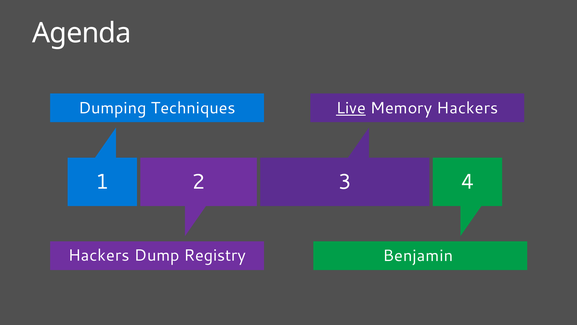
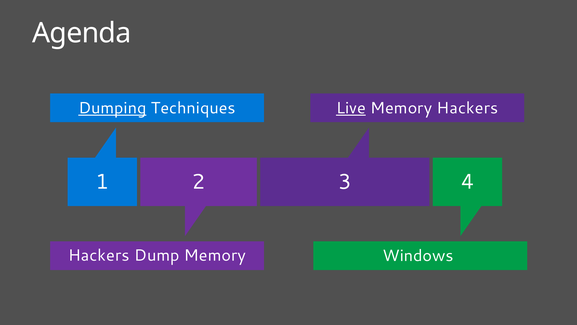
Dumping underline: none -> present
Dump Registry: Registry -> Memory
Benjamin: Benjamin -> Windows
